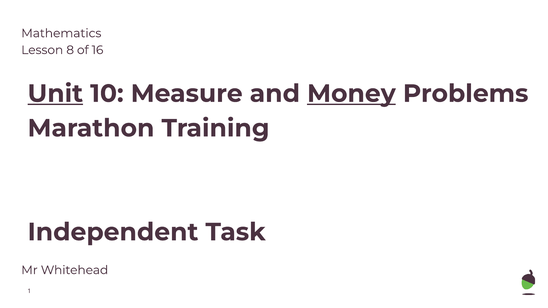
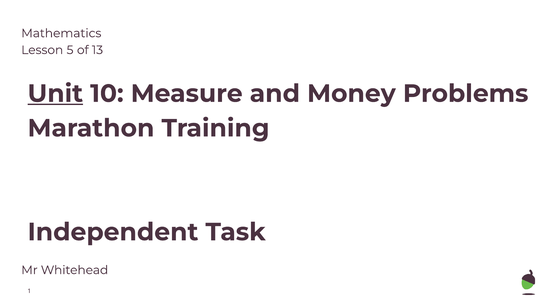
8: 8 -> 5
16: 16 -> 13
Money underline: present -> none
